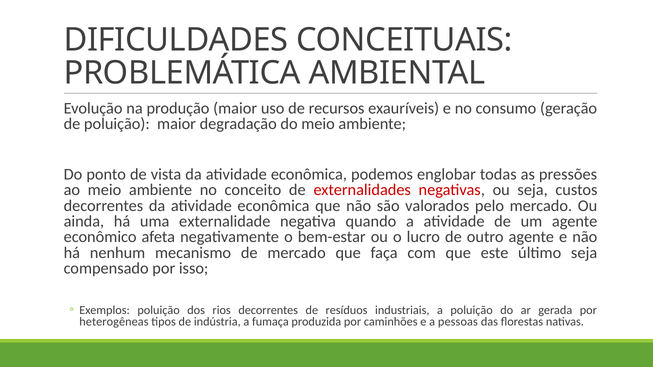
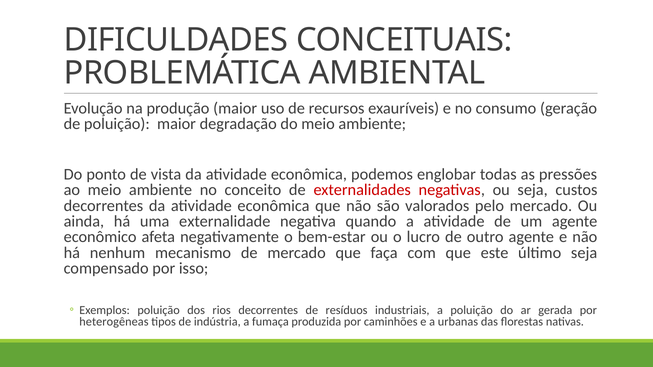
pessoas: pessoas -> urbanas
